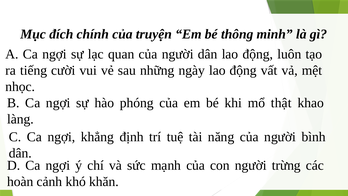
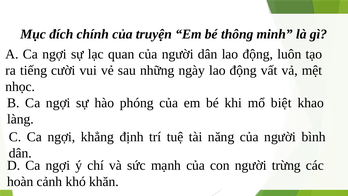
thật: thật -> biệt
